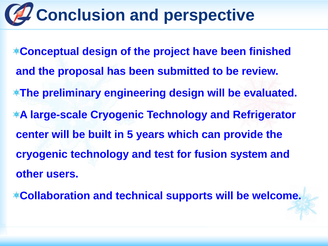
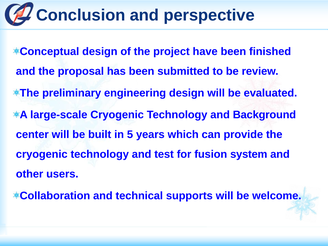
Refrigerator: Refrigerator -> Background
